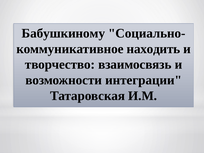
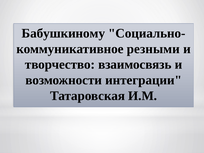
находить: находить -> резными
